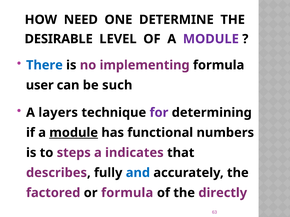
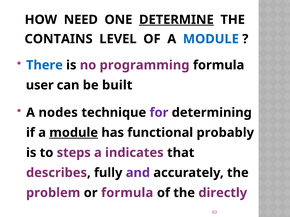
DETERMINE underline: none -> present
DESIRABLE: DESIRABLE -> CONTAINS
MODULE at (211, 39) colour: purple -> blue
implementing: implementing -> programming
such: such -> built
layers: layers -> nodes
numbers: numbers -> probably
and colour: blue -> purple
factored: factored -> problem
